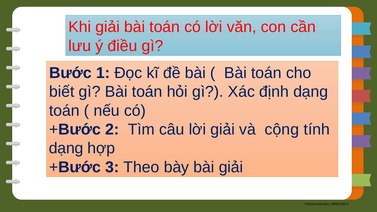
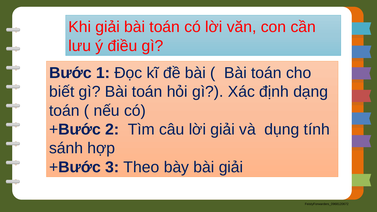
cộng: cộng -> dụng
dạng at (66, 148): dạng -> sánh
